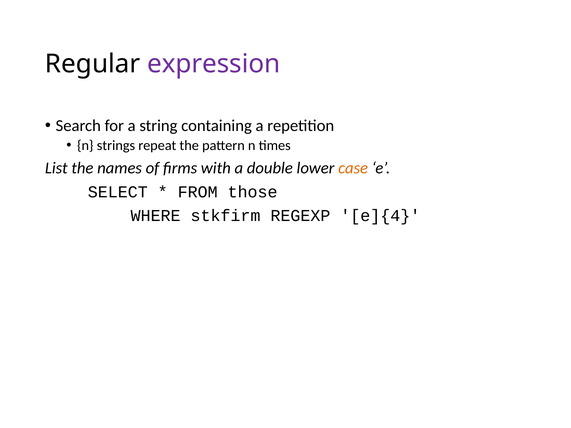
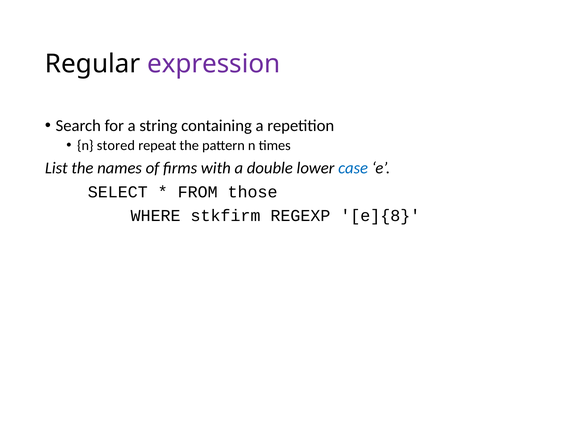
strings: strings -> stored
case colour: orange -> blue
e]{4: e]{4 -> e]{8
